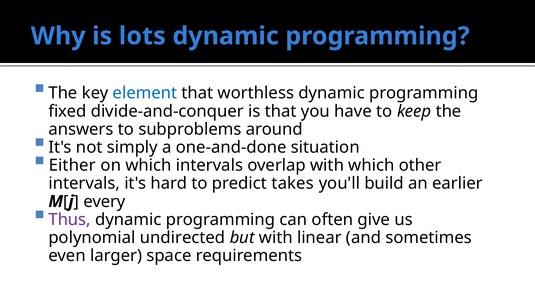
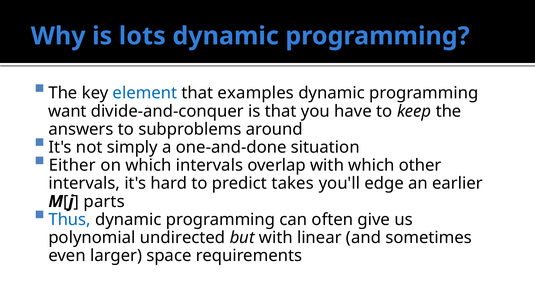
worthless: worthless -> examples
fixed: fixed -> want
build: build -> edge
every: every -> parts
Thus colour: purple -> blue
